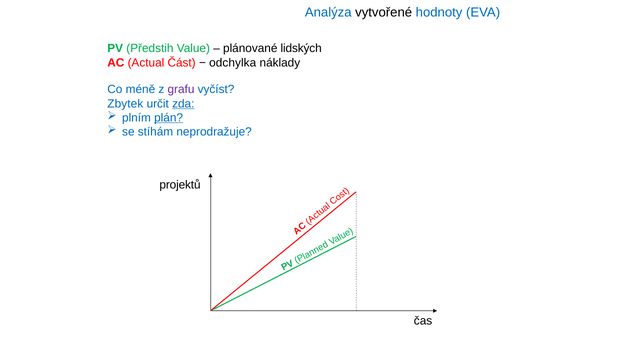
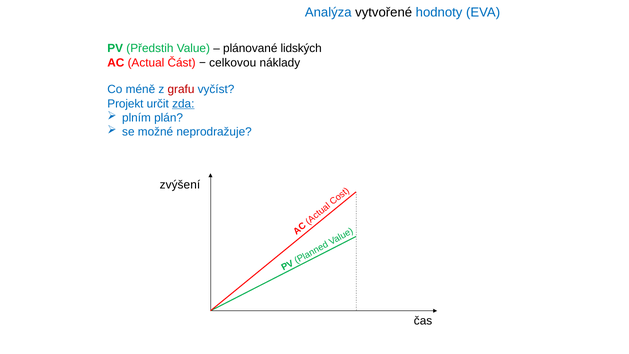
odchylka: odchylka -> celkovou
grafu colour: purple -> red
Zbytek: Zbytek -> Projekt
plán underline: present -> none
stíhám: stíhám -> možné
projektů: projektů -> zvýšení
